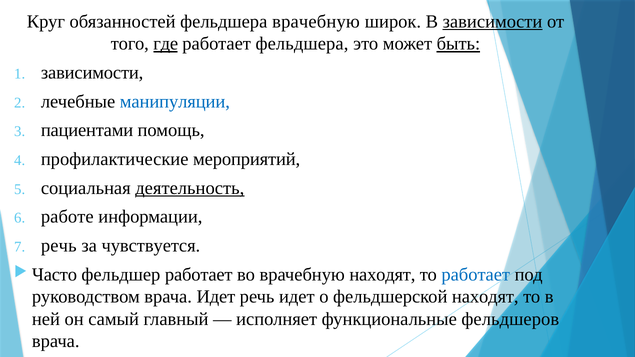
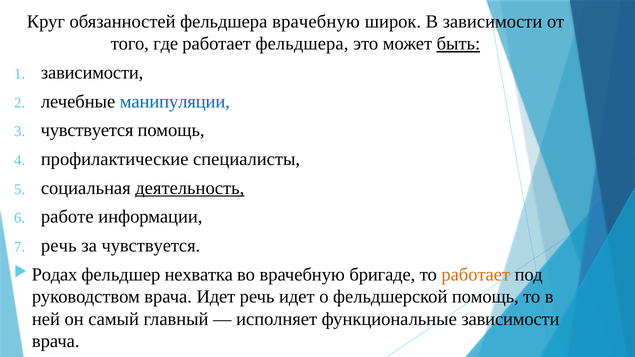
зависимости at (493, 22) underline: present -> none
где underline: present -> none
пациентами at (87, 130): пациентами -> чувствуется
мероприятий: мероприятий -> специалисты
Часто: Часто -> Родах
фельдшер работает: работает -> нехватка
врачебную находят: находят -> бригаде
работает at (476, 275) colour: blue -> orange
фельдшерской находят: находят -> помощь
функциональные фельдшеров: фельдшеров -> зависимости
